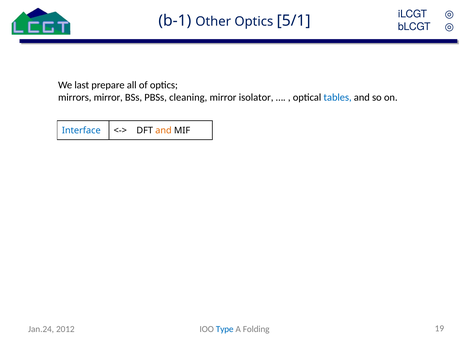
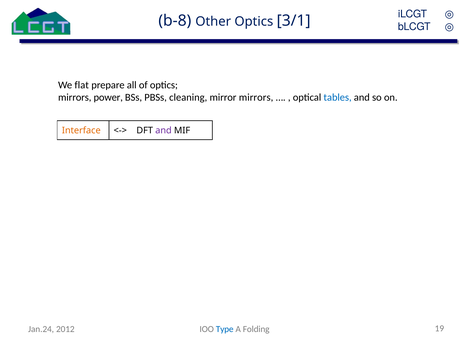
b-1: b-1 -> b-8
5/1: 5/1 -> 3/1
last: last -> flat
mirrors mirror: mirror -> power
mirror isolator: isolator -> mirrors
Interface colour: blue -> orange
and at (163, 131) colour: orange -> purple
